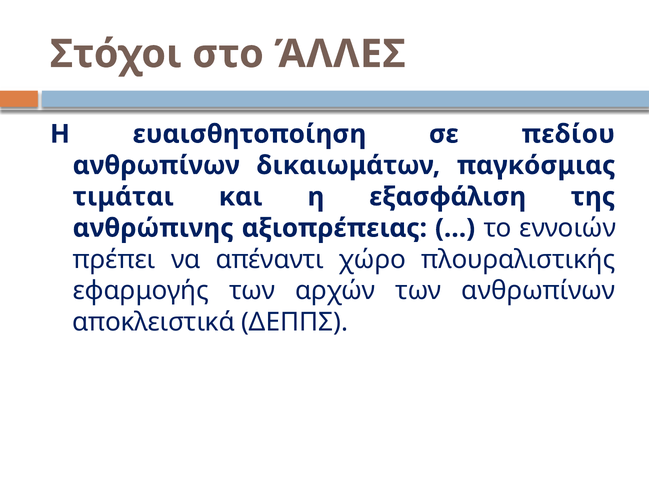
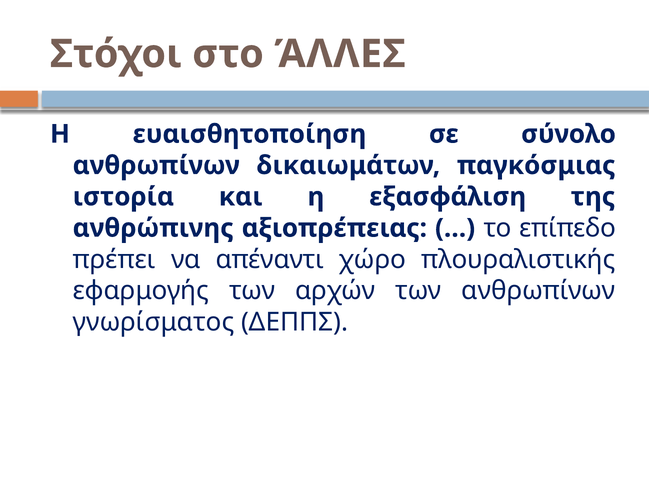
πεδίου: πεδίου -> σύνολο
τιμάται: τιμάται -> ιστορία
εννοιών: εννοιών -> επίπεδο
αποκλειστικά: αποκλειστικά -> γνωρίσματος
